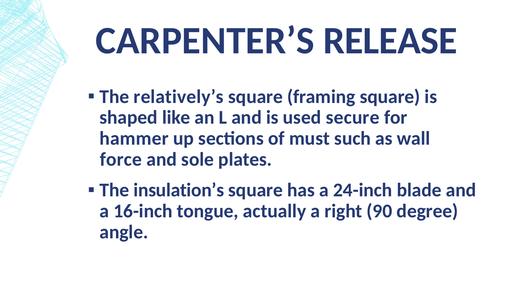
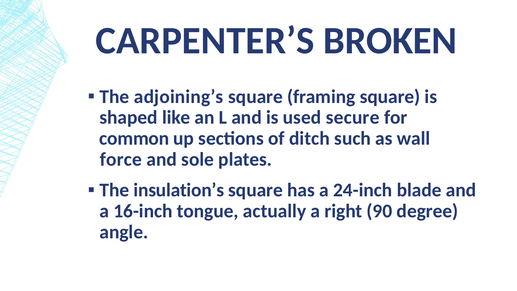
RELEASE: RELEASE -> BROKEN
relatively’s: relatively’s -> adjoining’s
hammer: hammer -> common
must: must -> ditch
